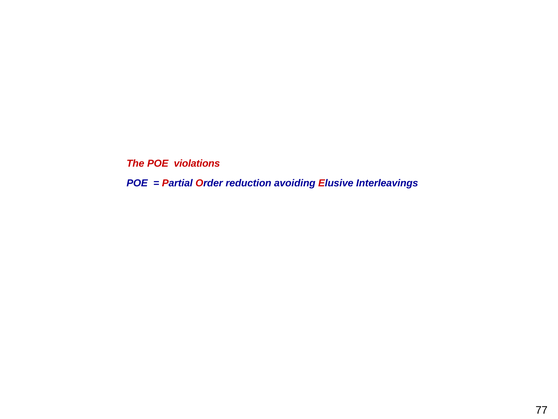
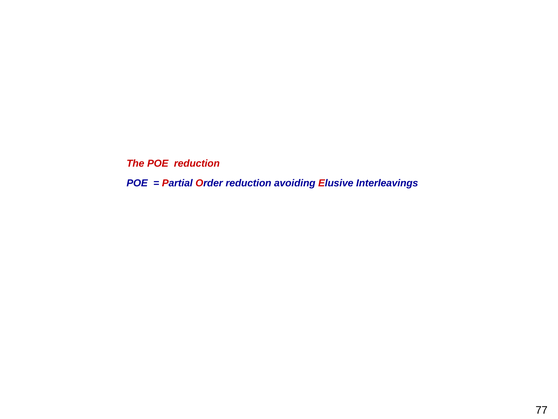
POE violations: violations -> reduction
